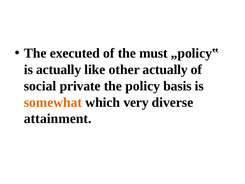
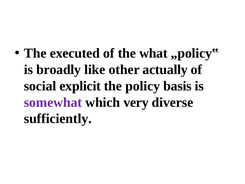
must: must -> what
is actually: actually -> broadly
private: private -> explicit
somewhat colour: orange -> purple
attainment: attainment -> sufficiently
